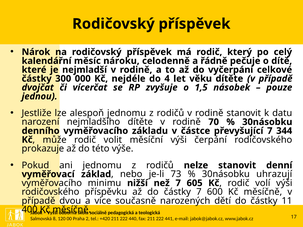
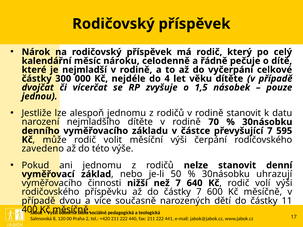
344: 344 -> 595
prokazuje: prokazuje -> zavedeno
73: 73 -> 50
minimu: minimu -> činnosti
605: 605 -> 640
